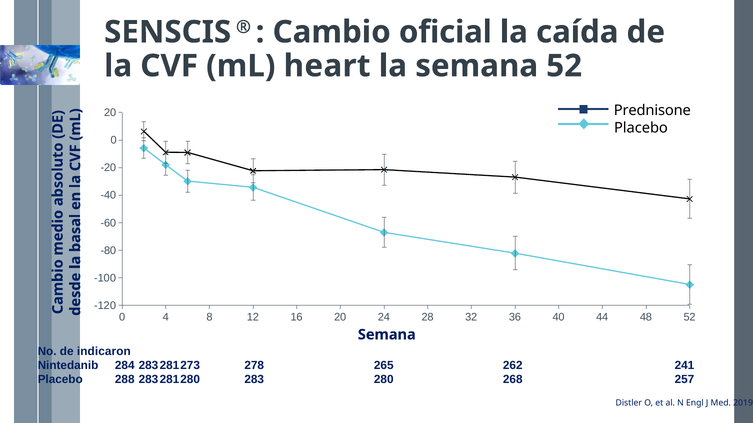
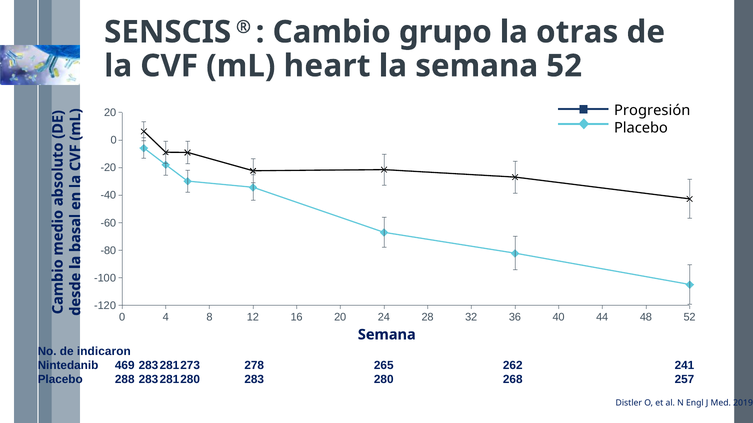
oficial: oficial -> grupo
caída: caída -> otras
Prednisone: Prednisone -> Progresión
284: 284 -> 469
